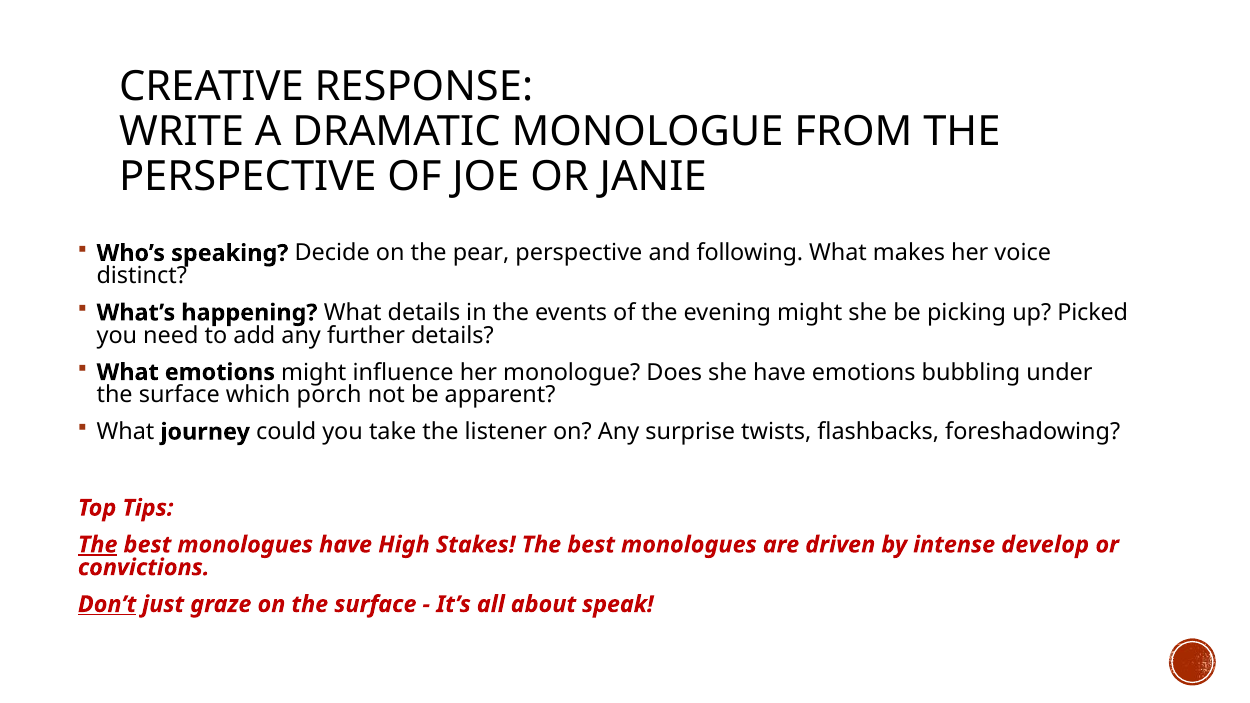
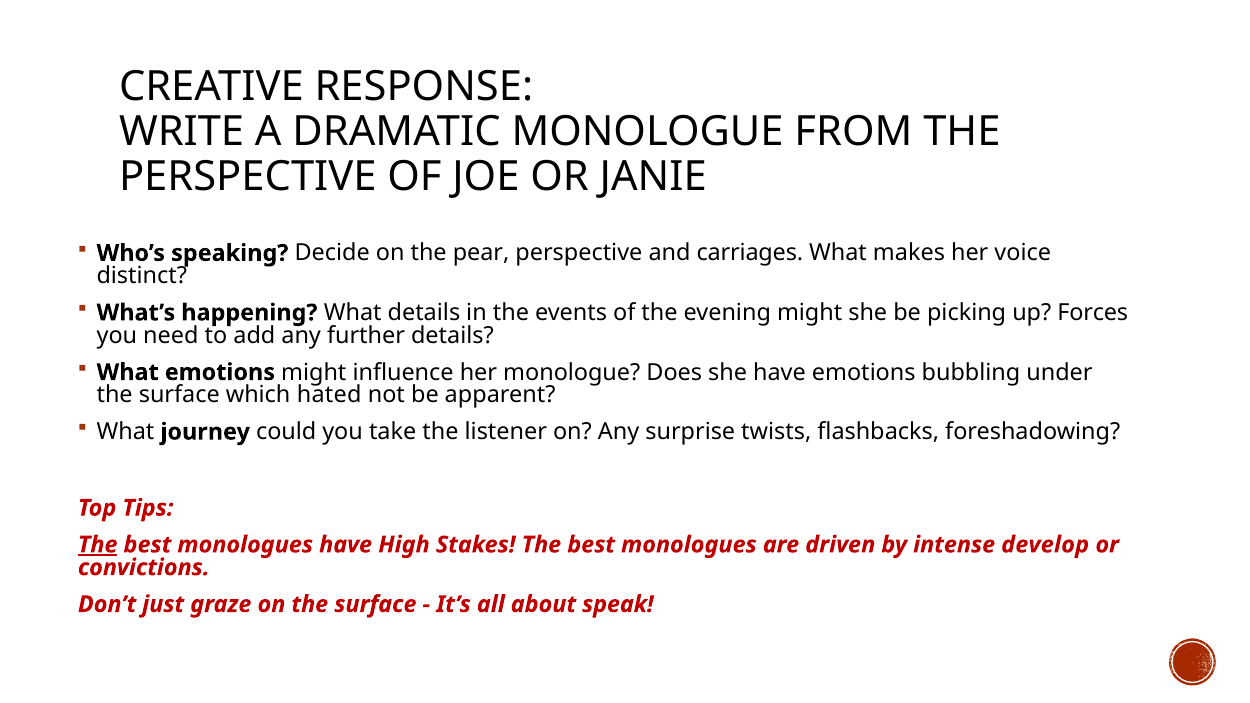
following: following -> carriages
Picked: Picked -> Forces
porch: porch -> hated
Don’t underline: present -> none
